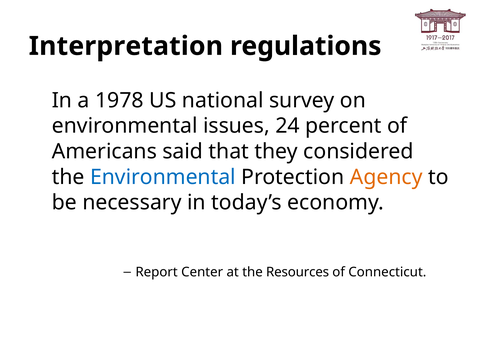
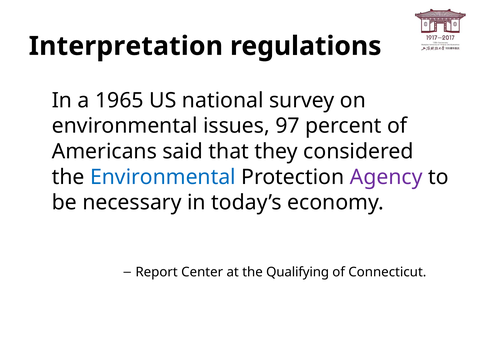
1978: 1978 -> 1965
24: 24 -> 97
Agency colour: orange -> purple
Resources: Resources -> Qualifying
